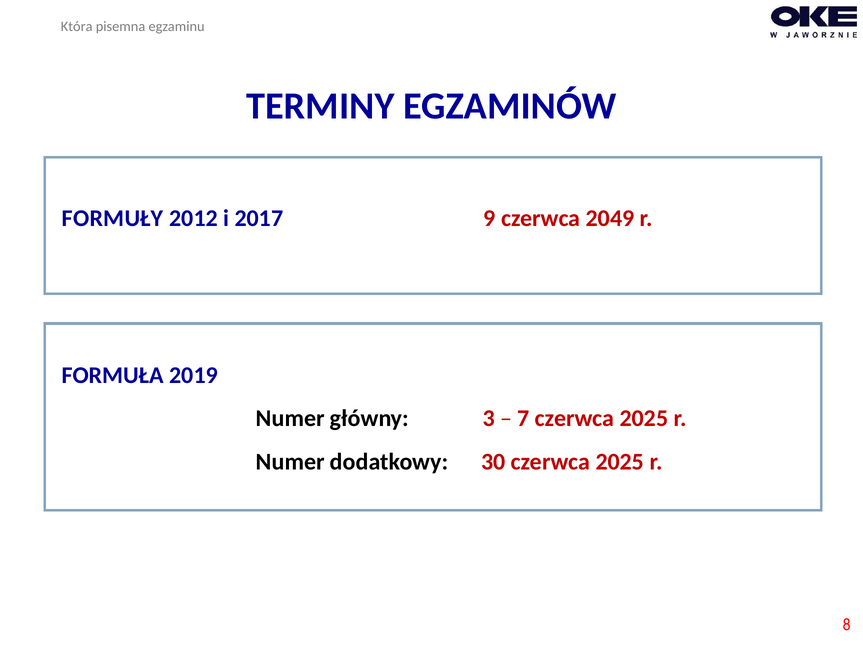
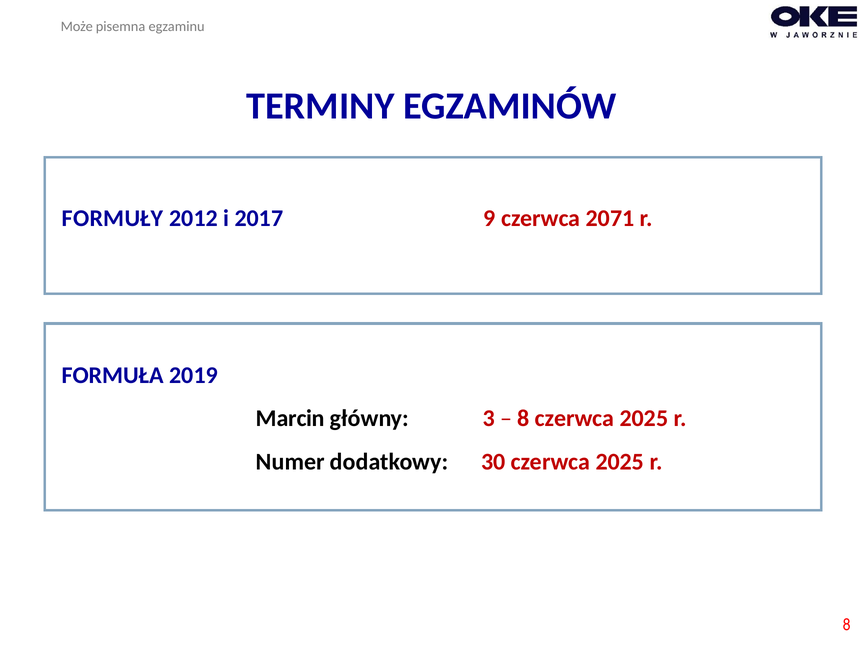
Która: Która -> Może
2049: 2049 -> 2071
Numer at (290, 419): Numer -> Marcin
7 at (523, 419): 7 -> 8
